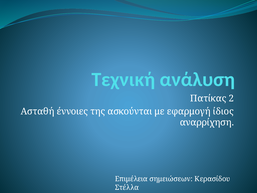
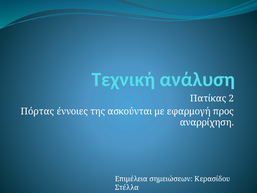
Ασταθή: Ασταθή -> Πόρτας
ίδιος: ίδιος -> προς
